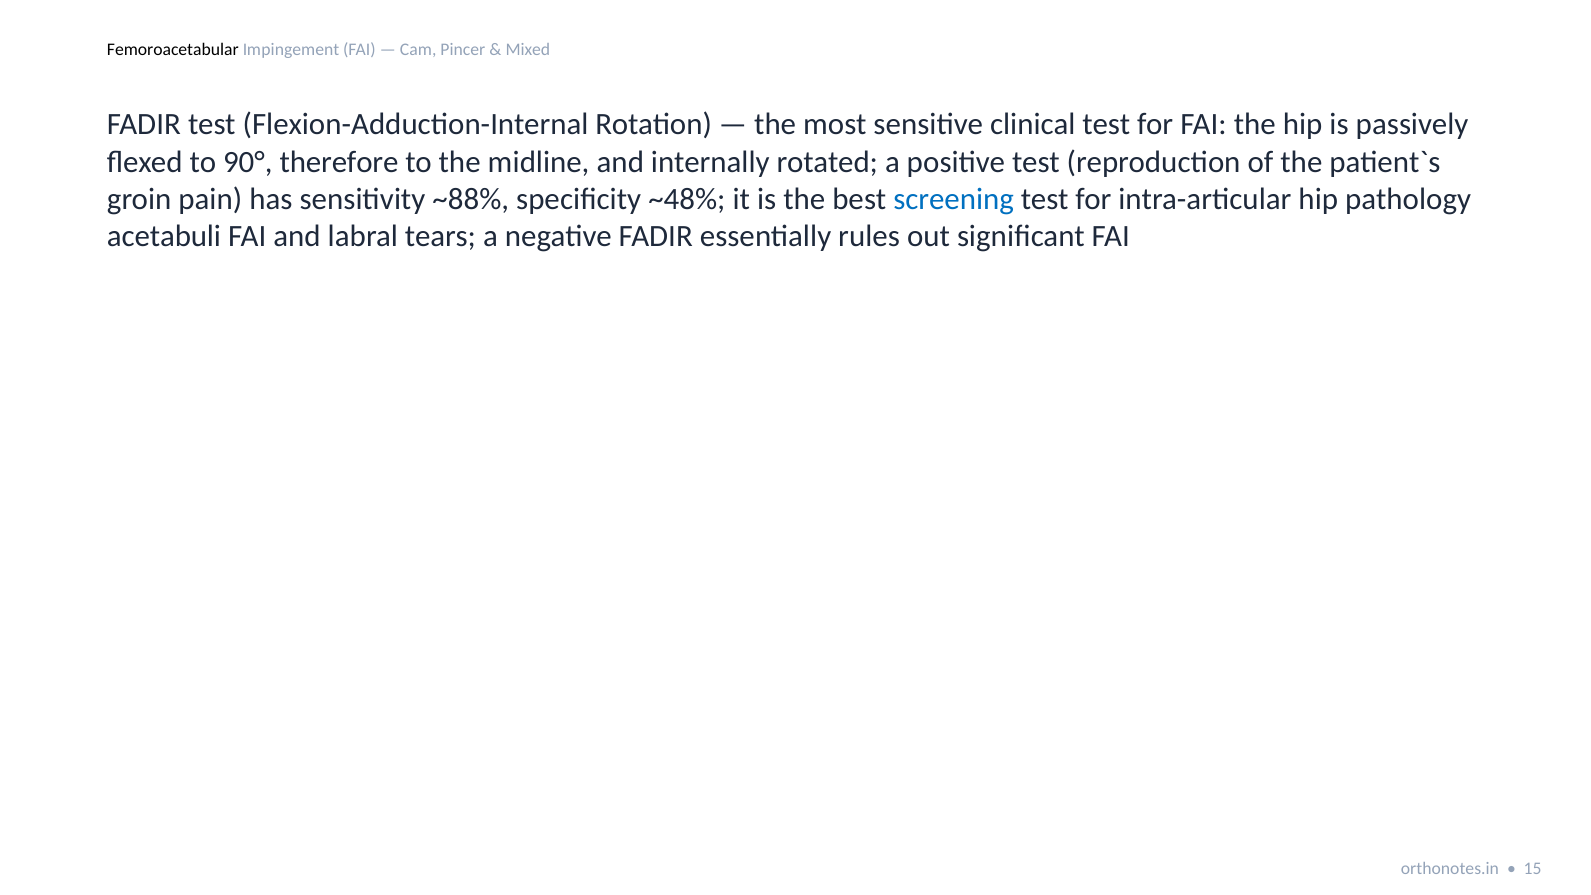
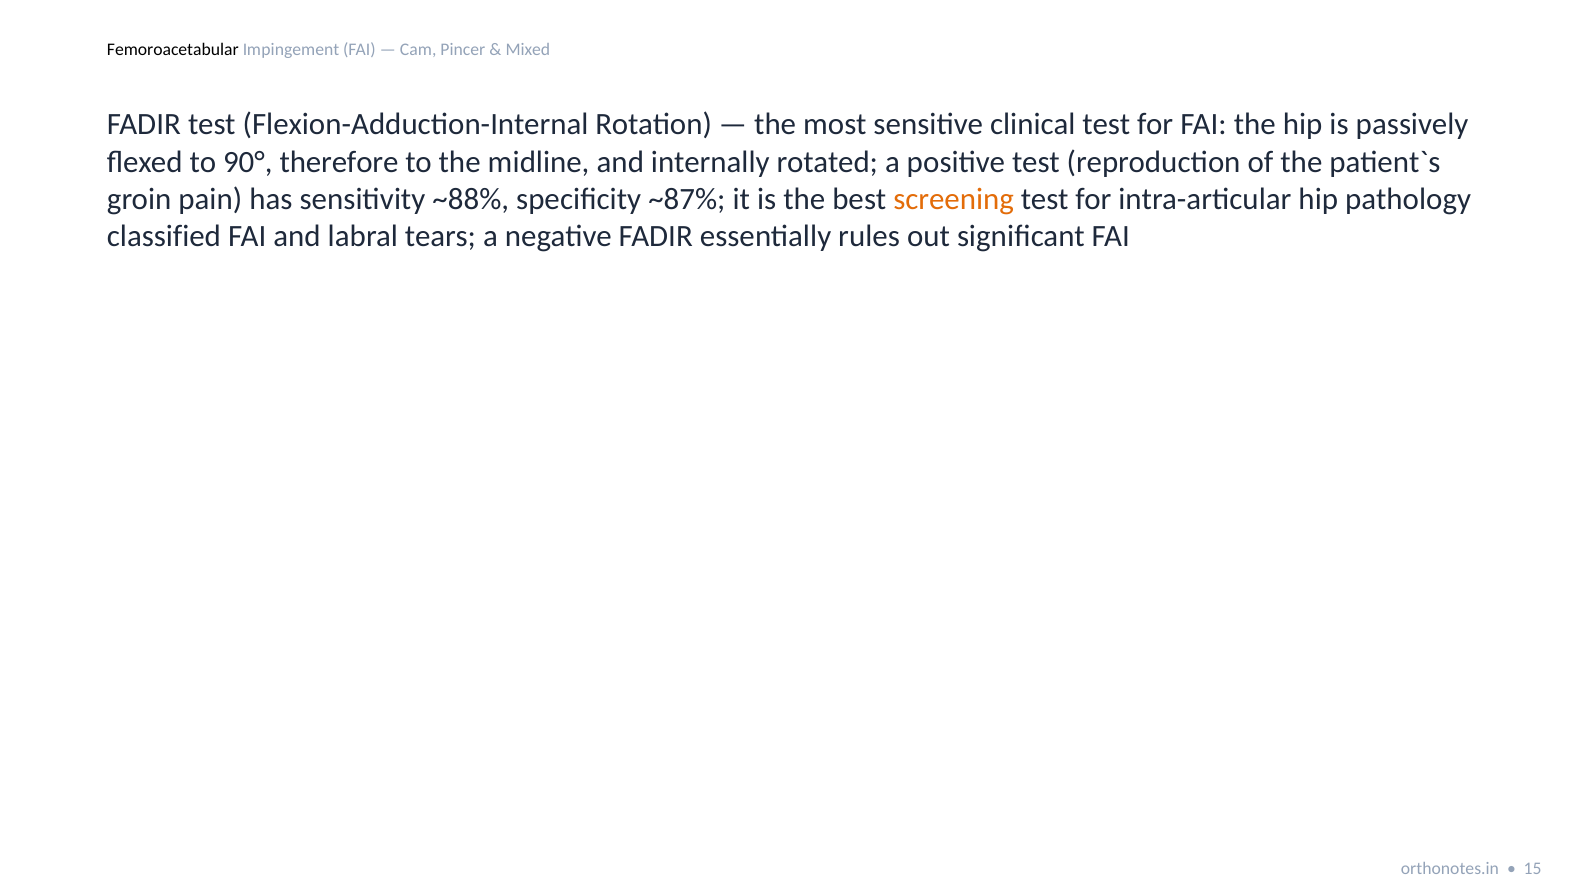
~48%: ~48% -> ~87%
screening colour: blue -> orange
acetabuli: acetabuli -> classified
